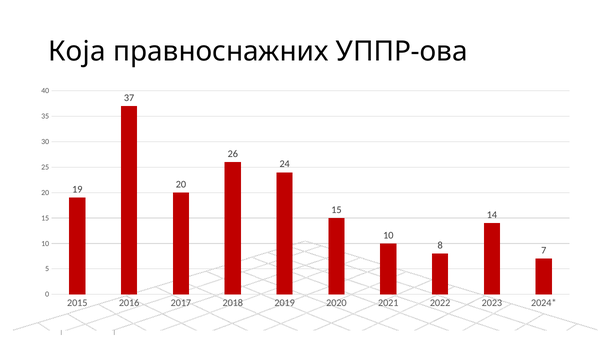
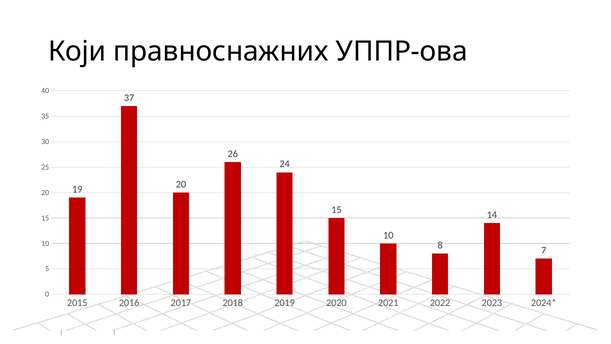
Која: Која -> Који
